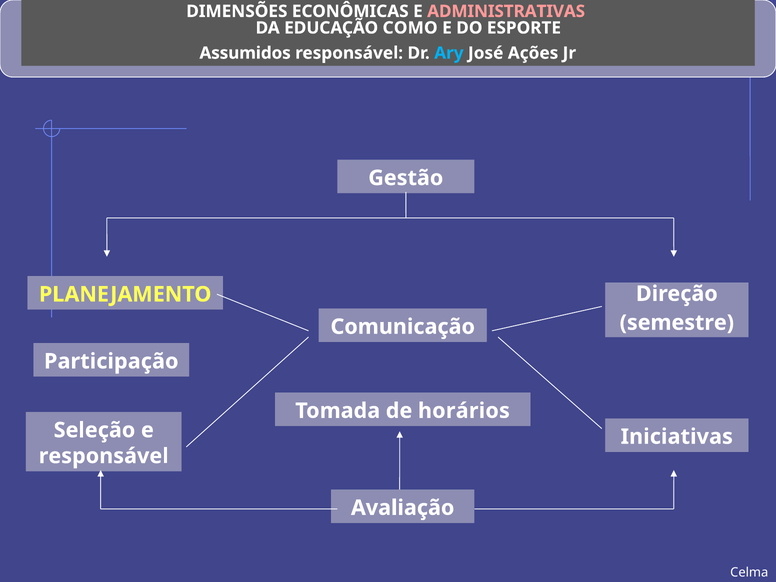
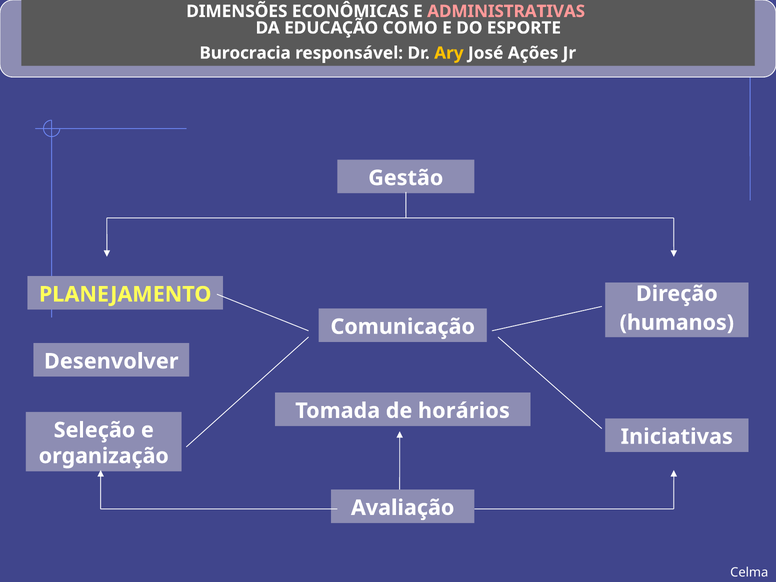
Assumidos: Assumidos -> Burocracia
Ary colour: light blue -> yellow
semestre: semestre -> humanos
Participação: Participação -> Desenvolver
responsável at (104, 456): responsável -> organização
